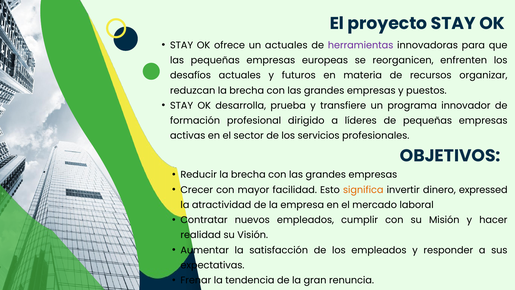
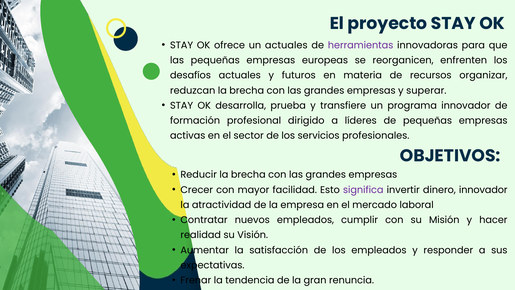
puestos: puestos -> superar
significa colour: orange -> purple
dinero expressed: expressed -> innovador
